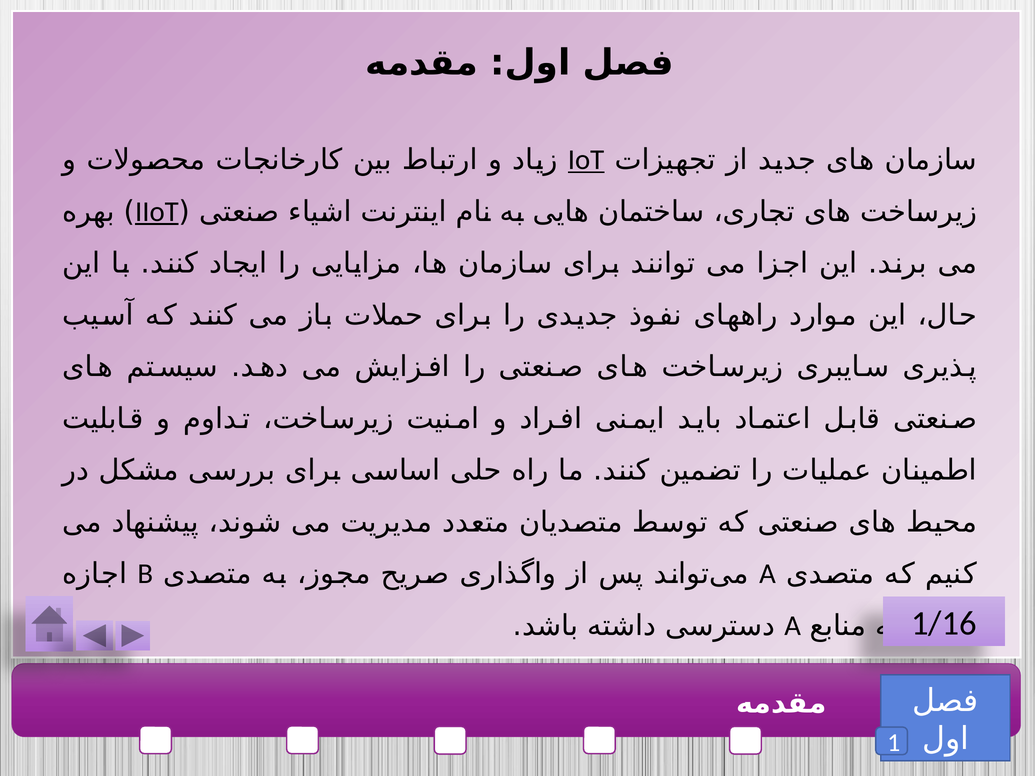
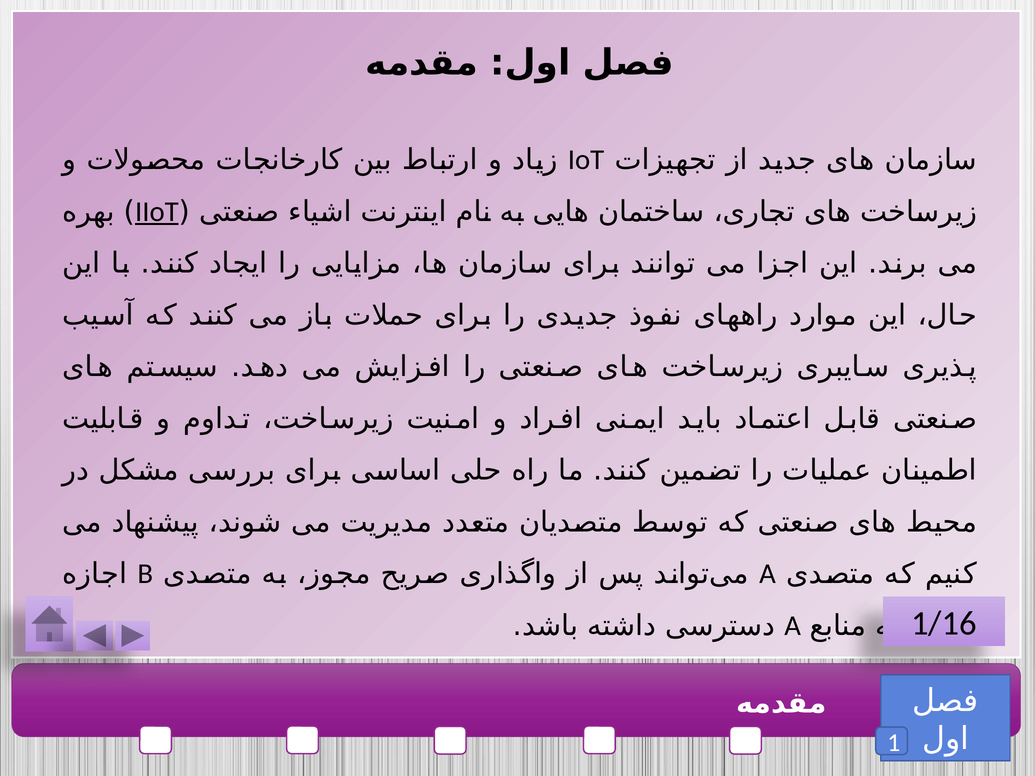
IoT underline: present -> none
